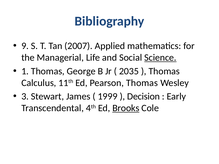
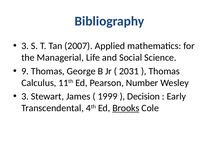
9 at (25, 46): 9 -> 3
Science underline: present -> none
1: 1 -> 9
2035: 2035 -> 2031
Pearson Thomas: Thomas -> Number
